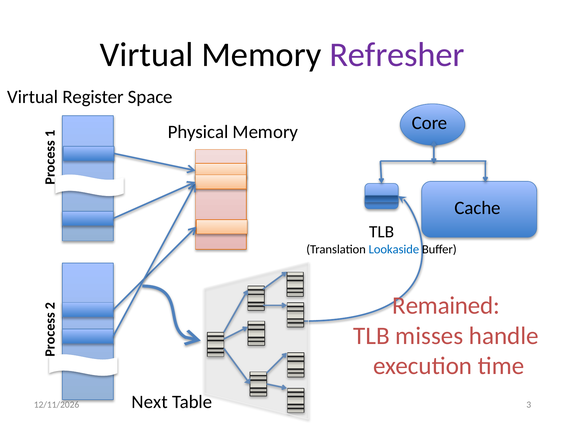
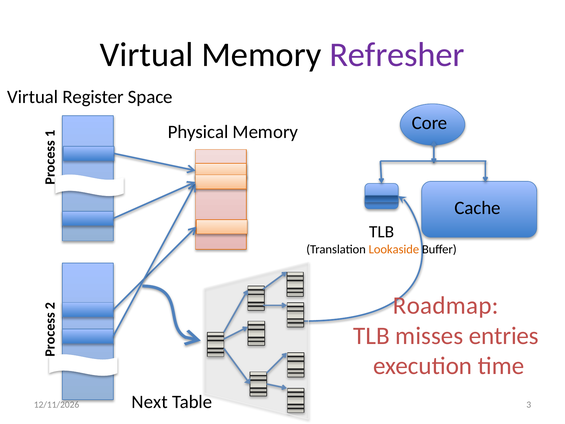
Lookaside colour: blue -> orange
Remained: Remained -> Roadmap
handle: handle -> entries
